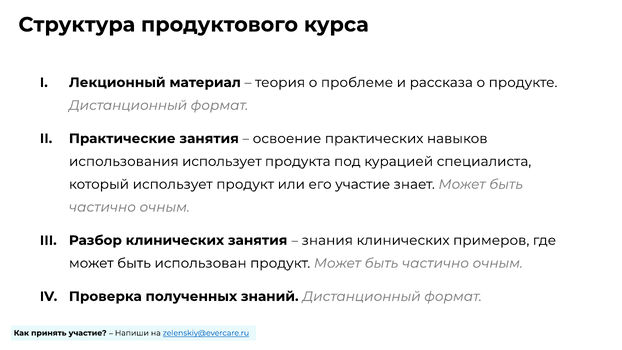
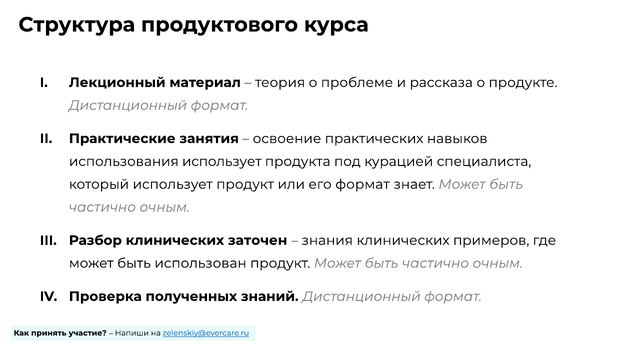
его участие: участие -> формат
клинических занятия: занятия -> заточен
